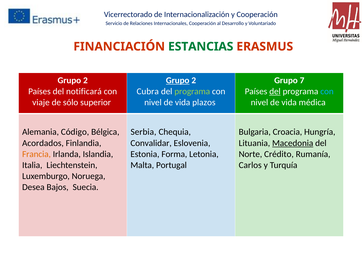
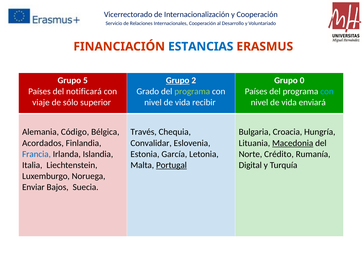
ESTANCIAS colour: green -> blue
2 at (85, 80): 2 -> 5
7: 7 -> 0
Cubra: Cubra -> Grado
del at (275, 92) underline: present -> none
plazos: plazos -> recibir
médica: médica -> enviará
Serbia: Serbia -> Través
Francia colour: orange -> blue
Forma: Forma -> García
Portugal underline: none -> present
Carlos: Carlos -> Digital
Desea: Desea -> Enviar
